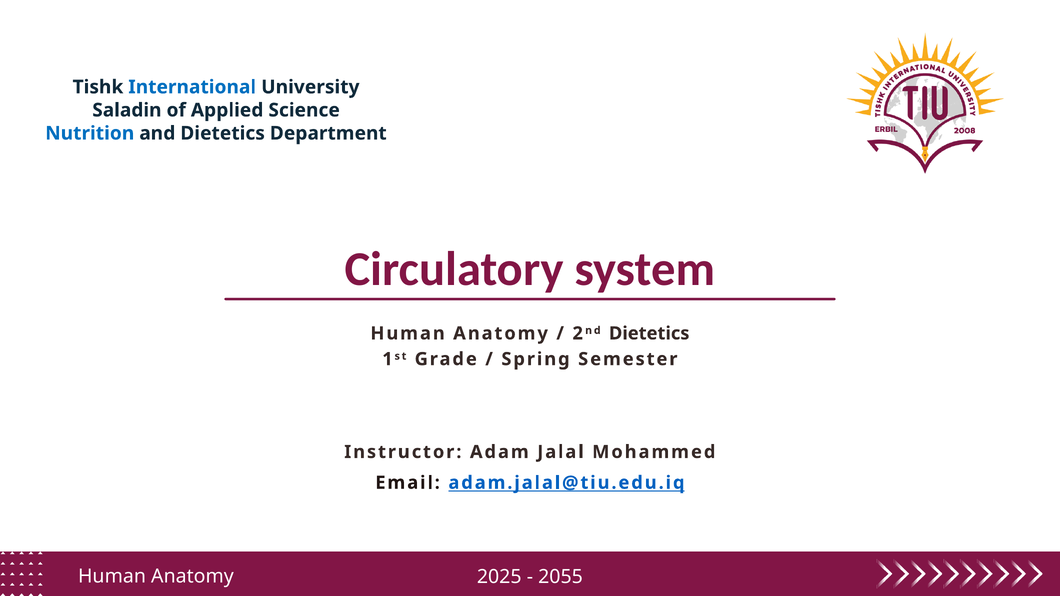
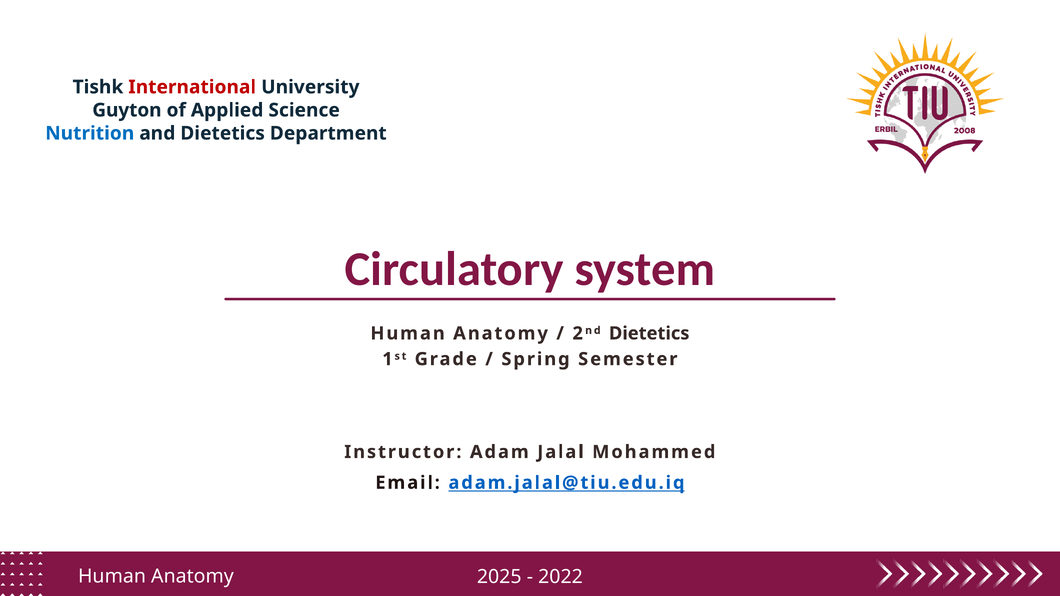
International colour: blue -> red
Saladin: Saladin -> Guyton
2055: 2055 -> 2022
